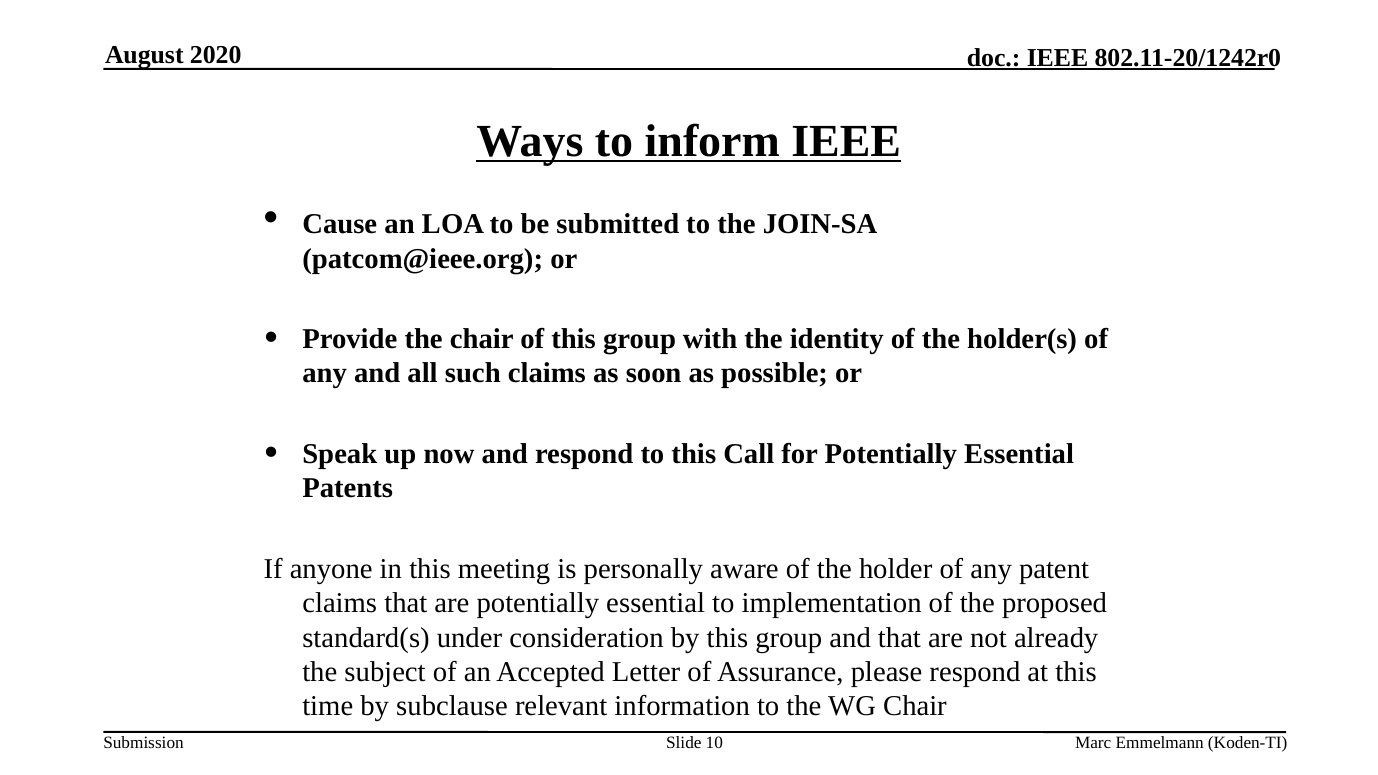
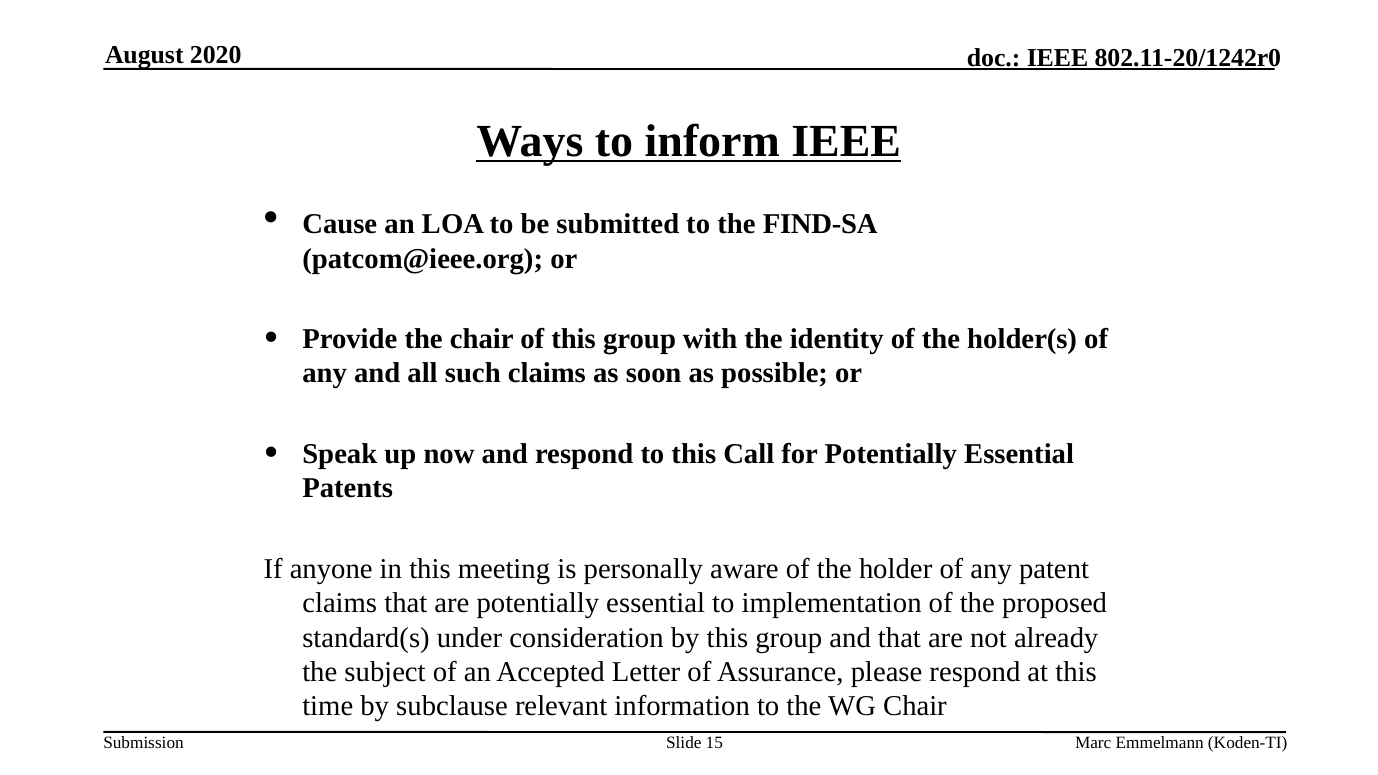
JOIN-SA: JOIN-SA -> FIND-SA
10: 10 -> 15
